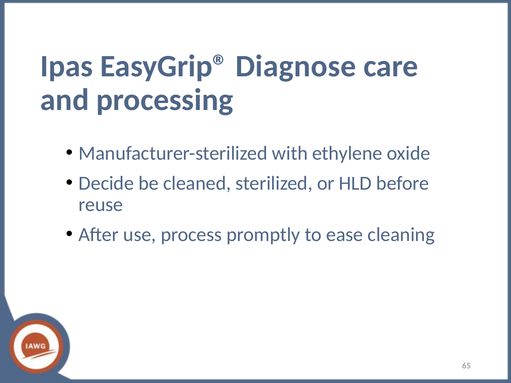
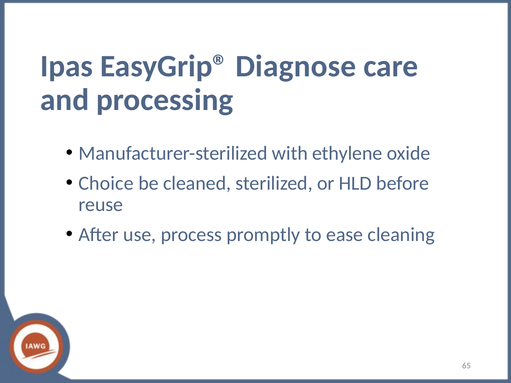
Decide: Decide -> Choice
